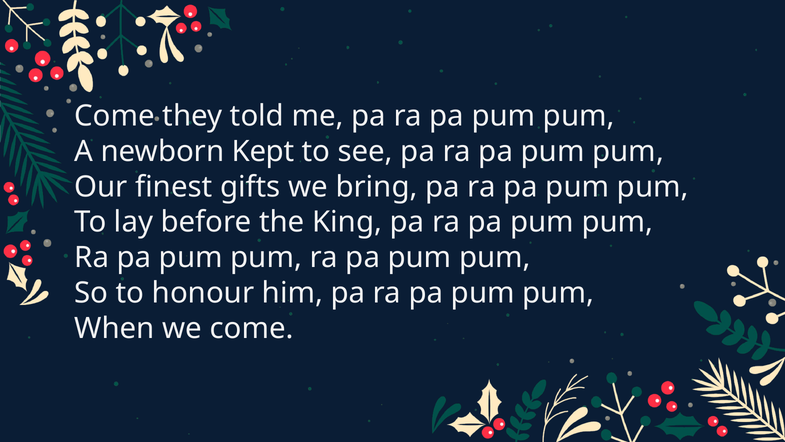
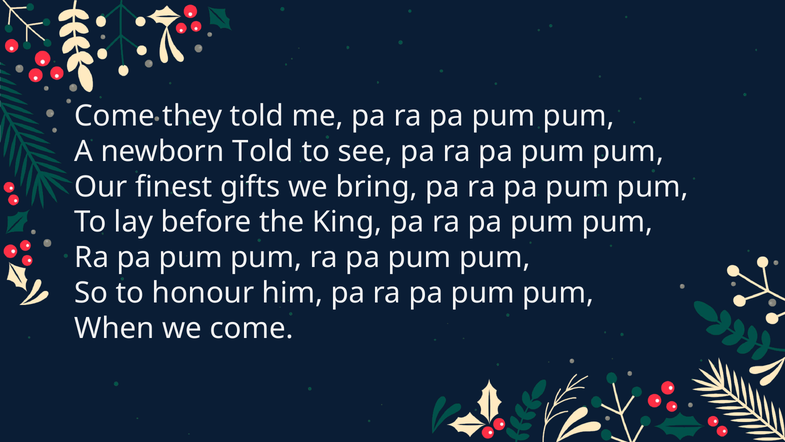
newborn Kept: Kept -> Told
